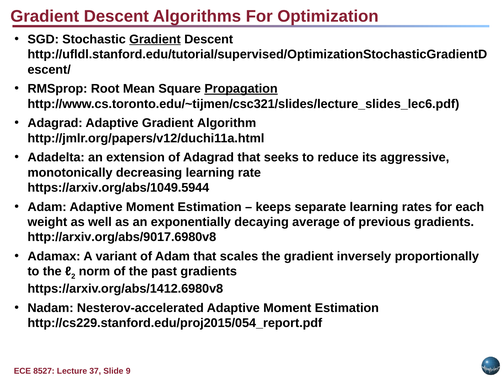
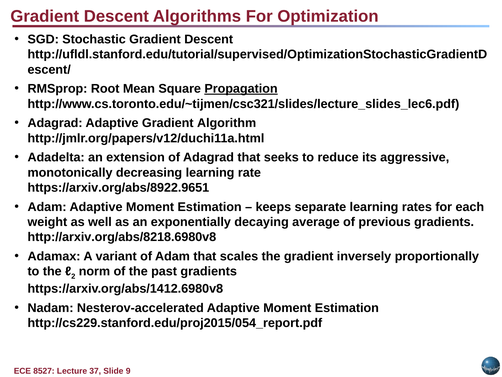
Gradient at (155, 39) underline: present -> none
https://arxiv.org/abs/1049.5944: https://arxiv.org/abs/1049.5944 -> https://arxiv.org/abs/8922.9651
http://arxiv.org/abs/9017.6980v8: http://arxiv.org/abs/9017.6980v8 -> http://arxiv.org/abs/8218.6980v8
